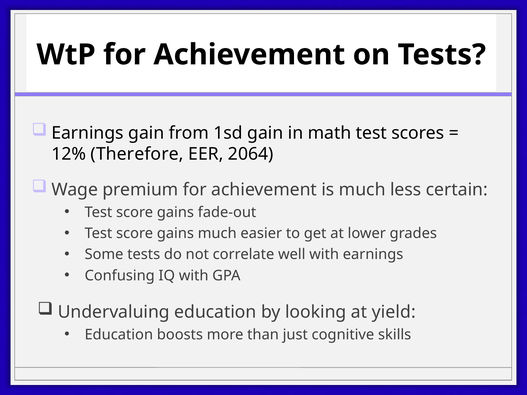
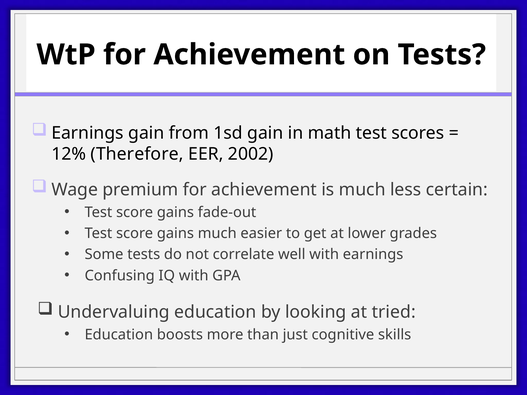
2064: 2064 -> 2002
yield: yield -> tried
